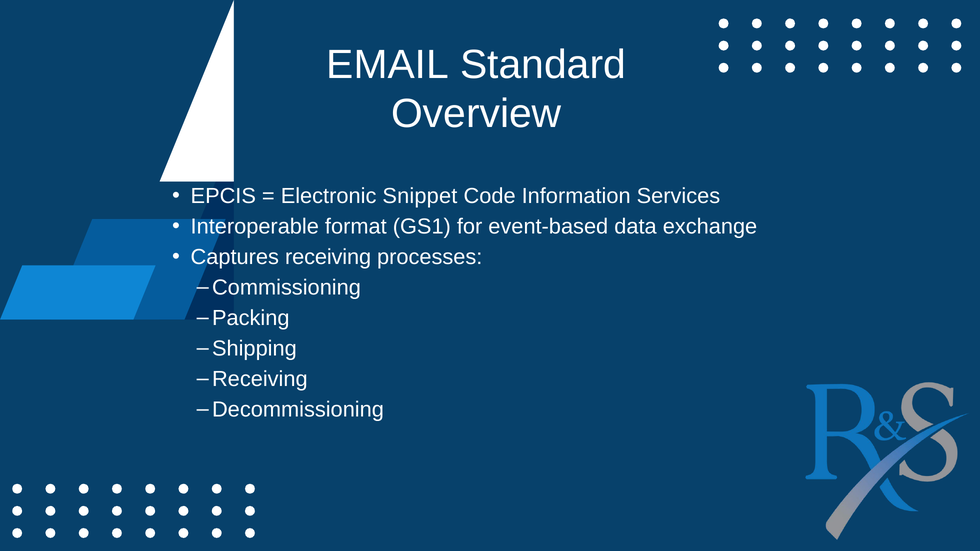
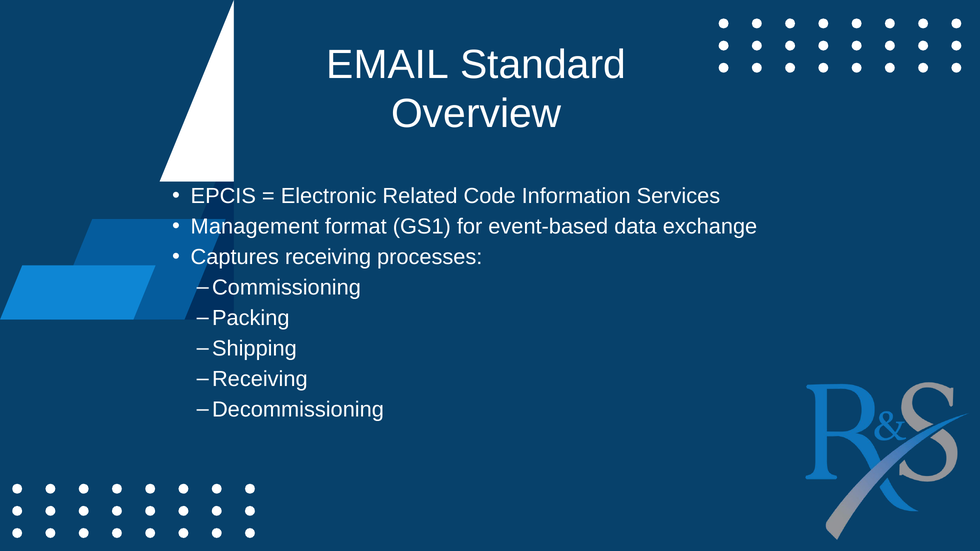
Snippet: Snippet -> Related
Interoperable: Interoperable -> Management
